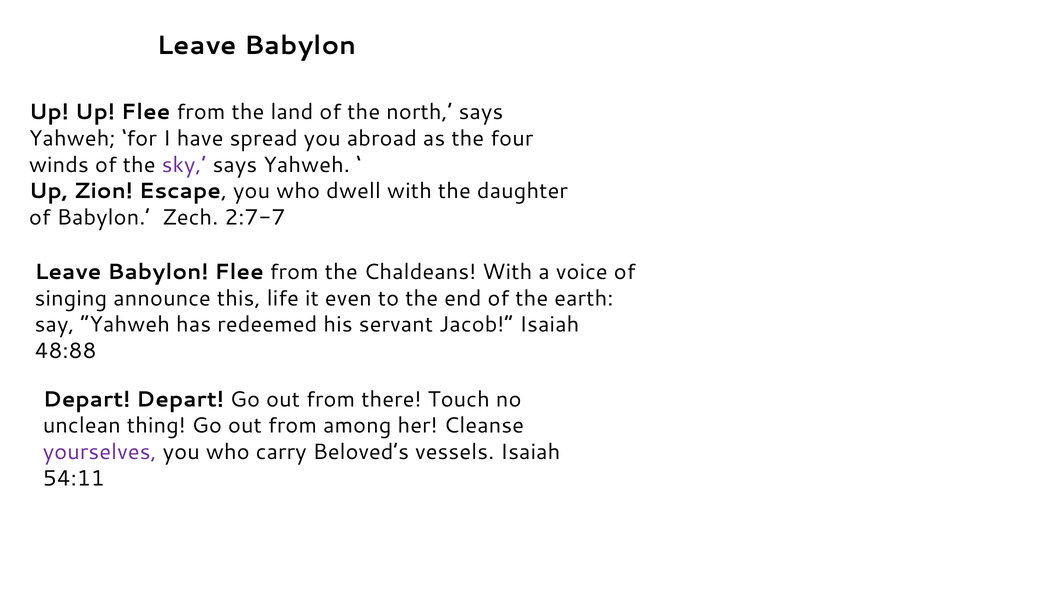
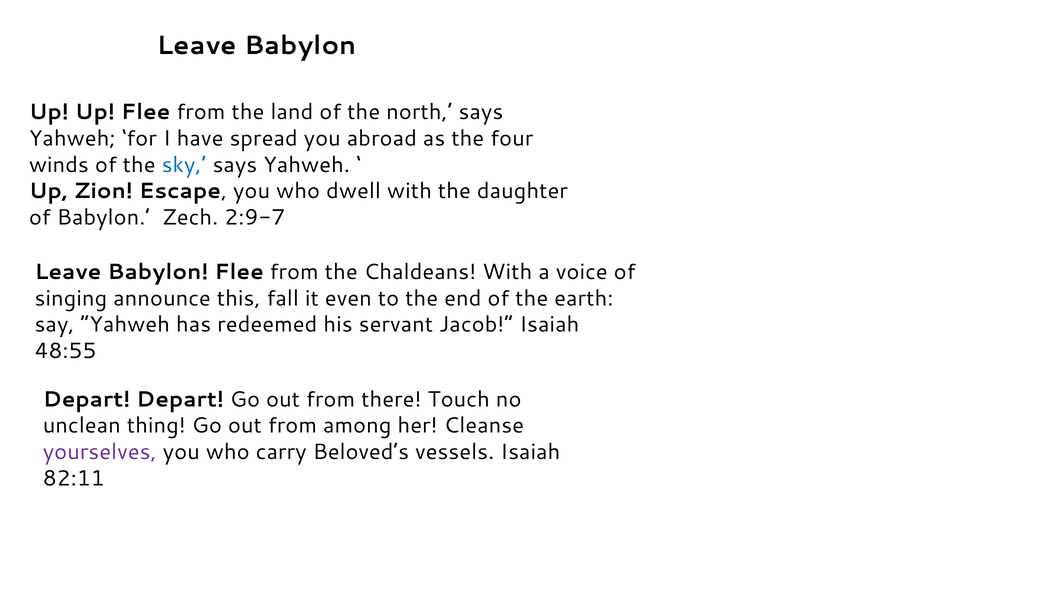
sky colour: purple -> blue
2:7-7: 2:7-7 -> 2:9-7
life: life -> fall
48:88: 48:88 -> 48:55
54:11: 54:11 -> 82:11
